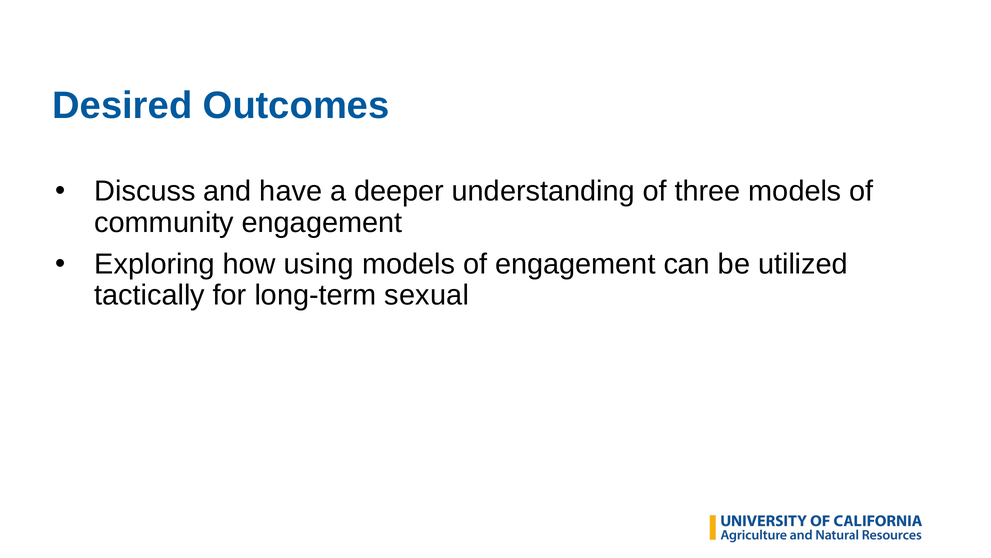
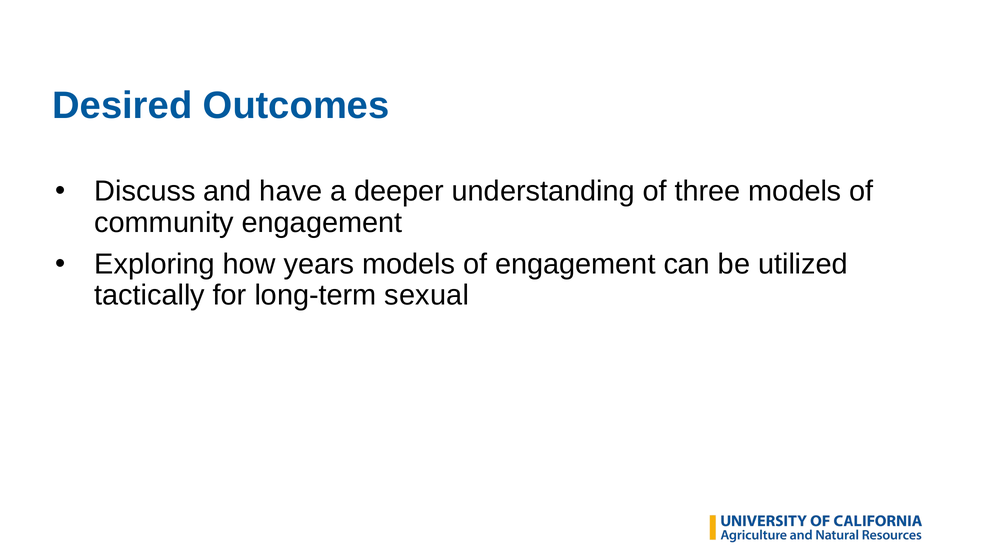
using: using -> years
